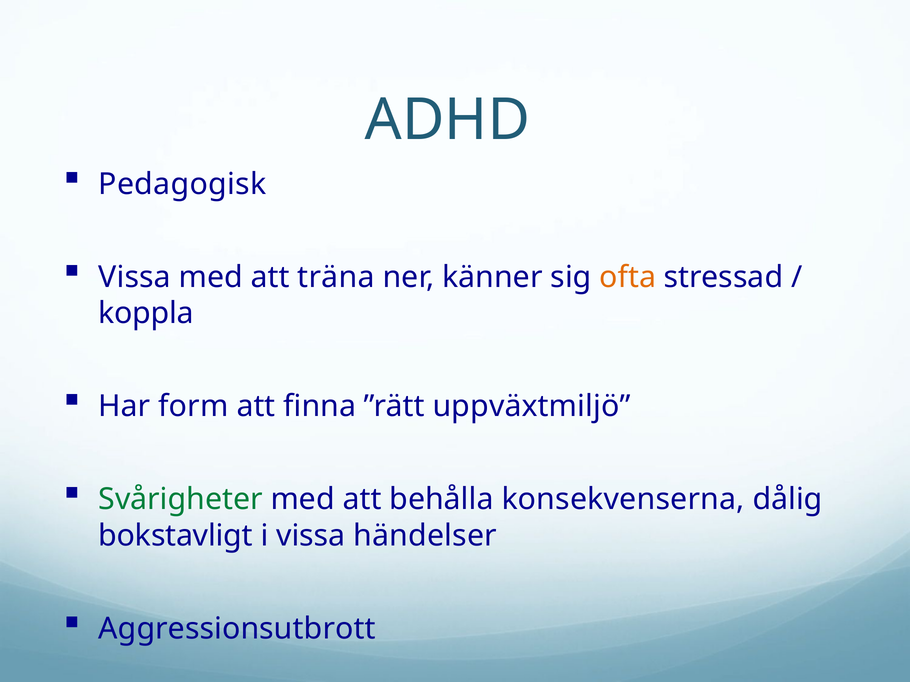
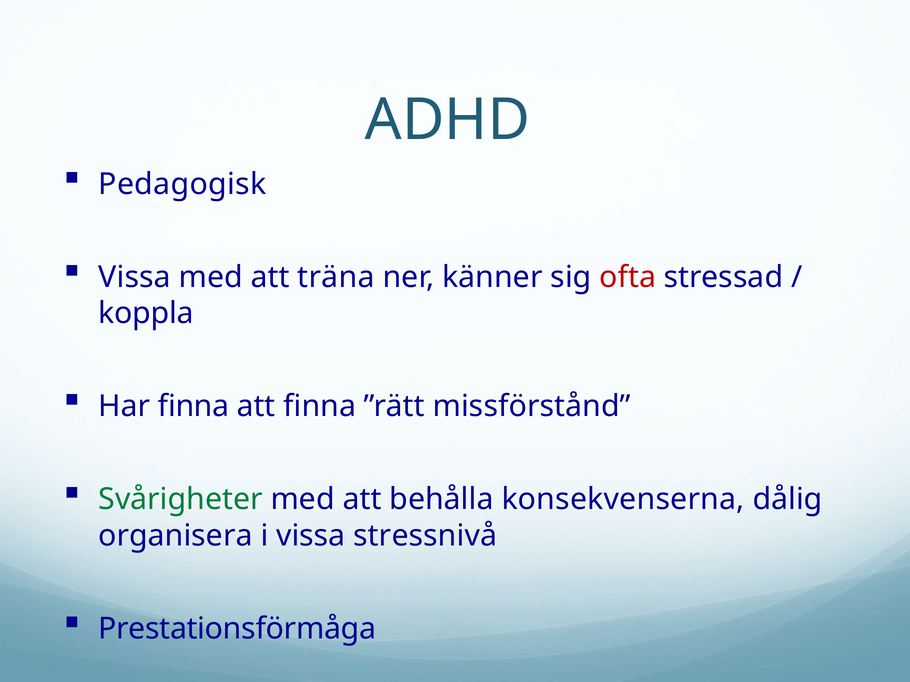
ofta colour: orange -> red
Har form: form -> finna
uppväxtmiljö: uppväxtmiljö -> missförstånd
bokstavligt: bokstavligt -> organisera
händelser: händelser -> stressnivå
Aggressionsutbrott: Aggressionsutbrott -> Prestationsförmåga
